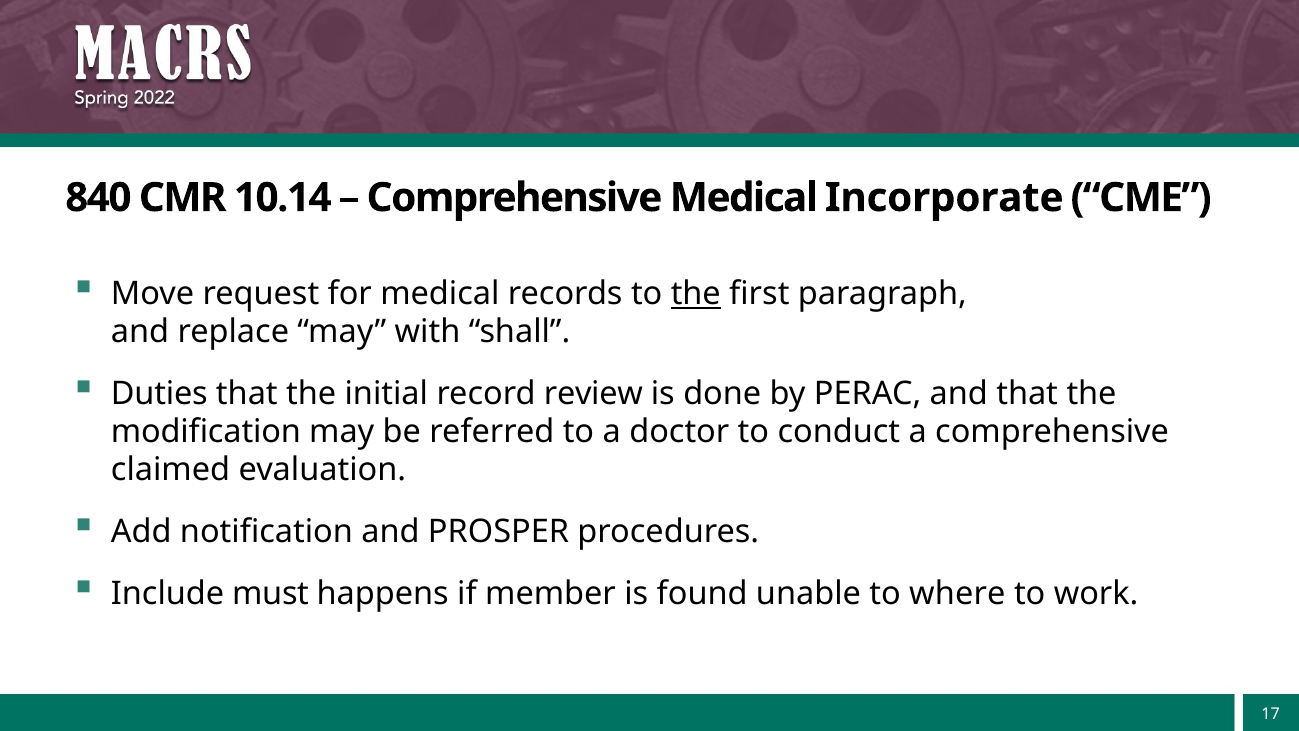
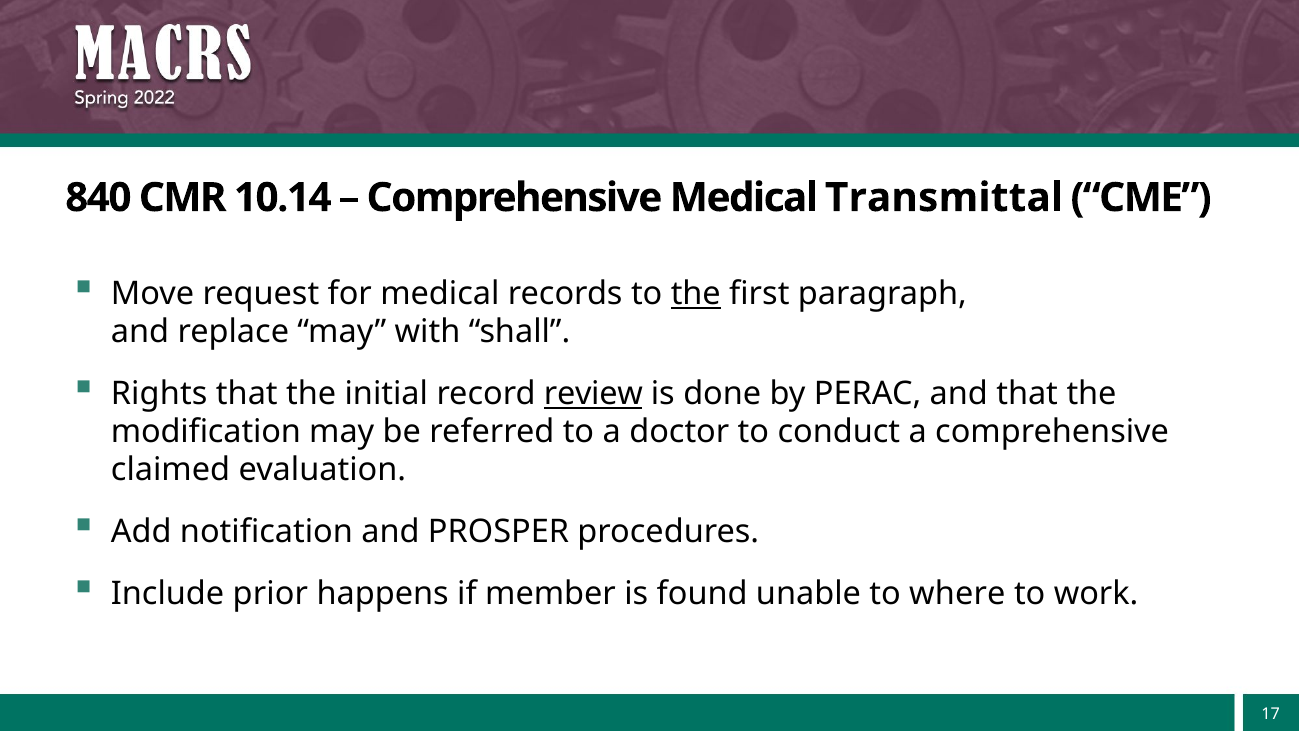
Incorporate: Incorporate -> Transmittal
Duties: Duties -> Rights
review underline: none -> present
must: must -> prior
